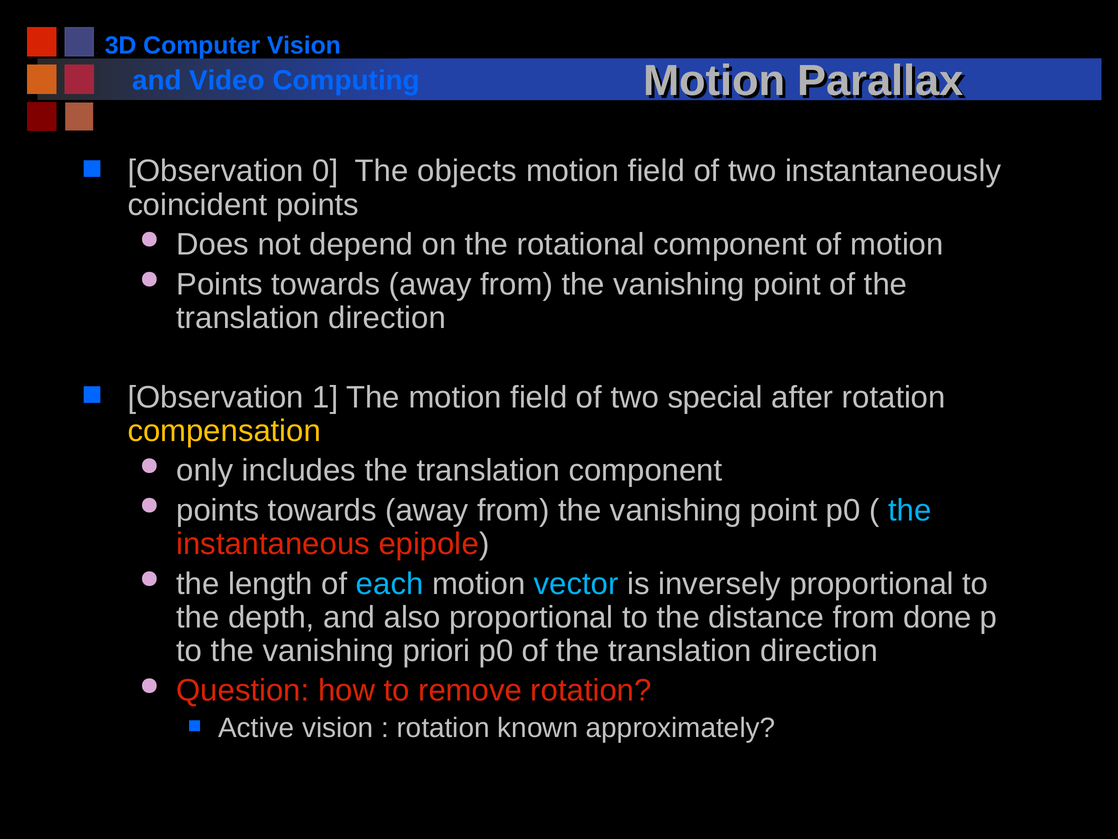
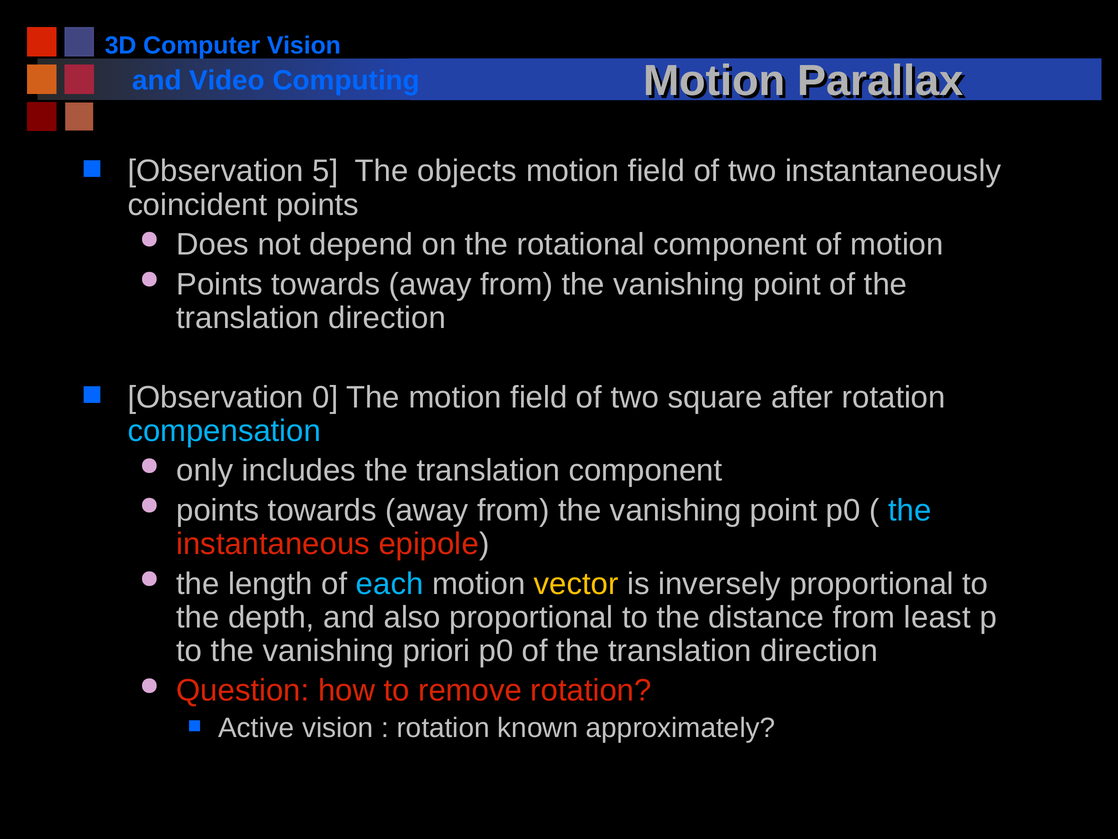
0: 0 -> 5
1: 1 -> 0
special: special -> square
compensation colour: yellow -> light blue
vector colour: light blue -> yellow
done: done -> least
